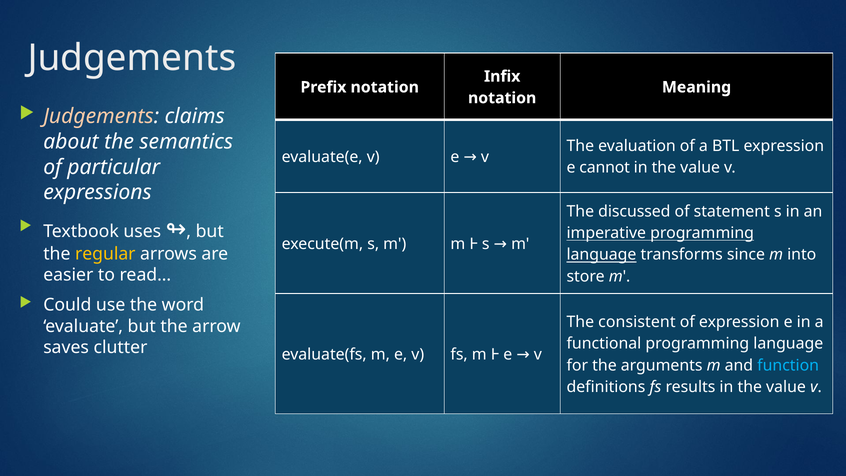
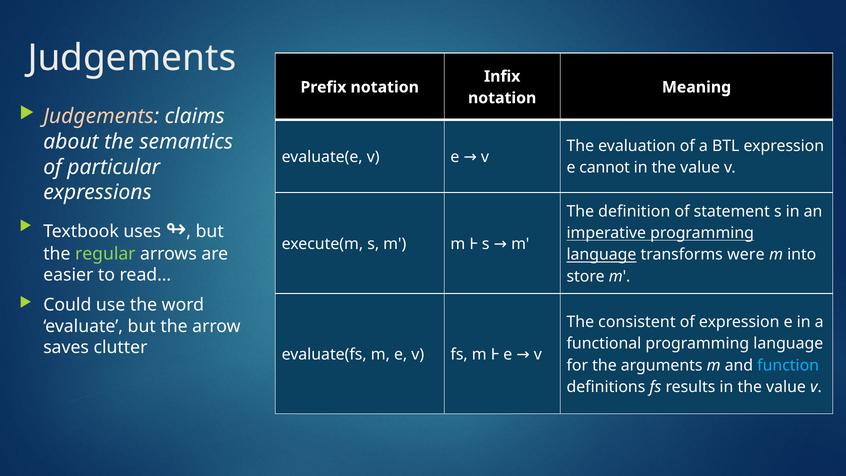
discussed: discussed -> definition
regular colour: yellow -> light green
since: since -> were
